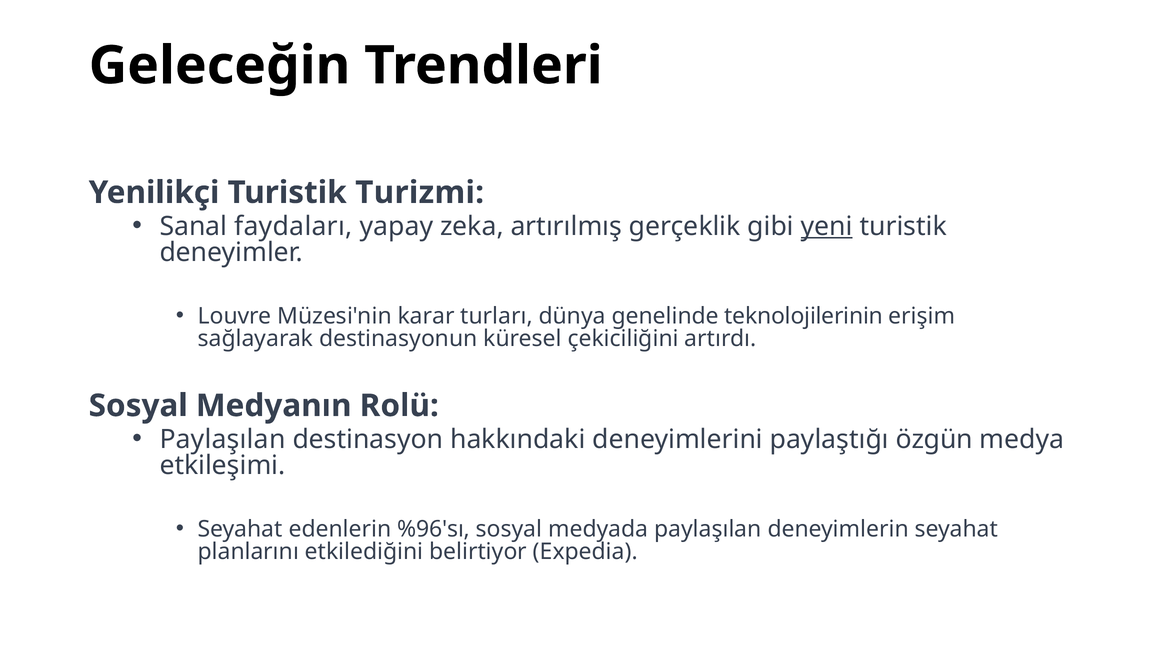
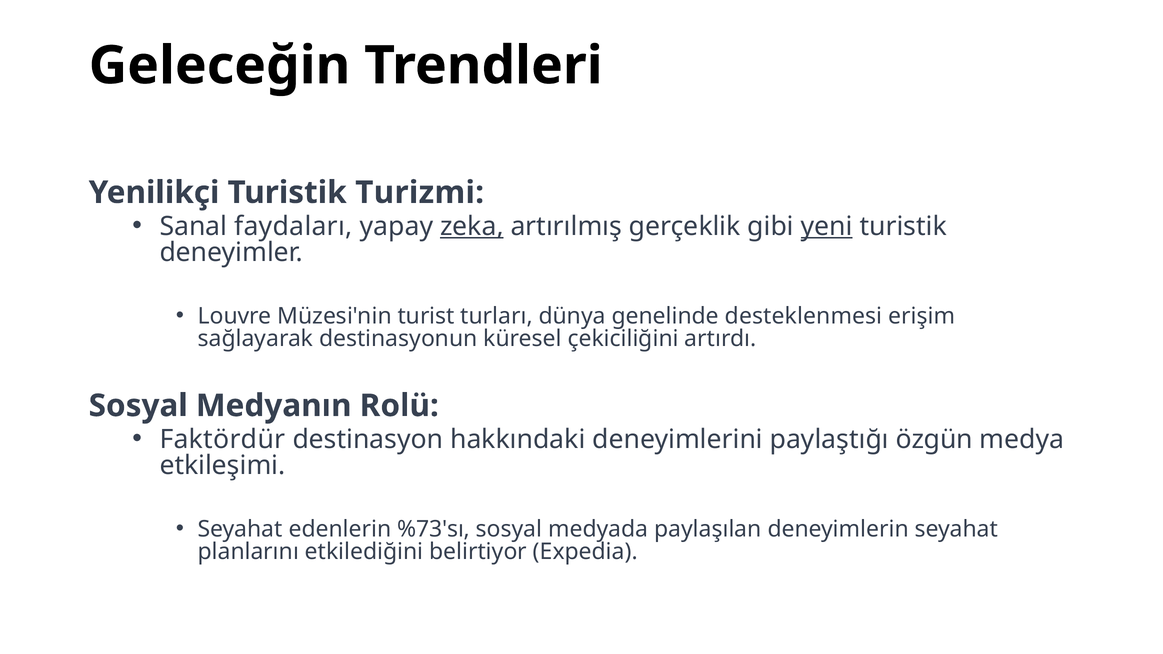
zeka underline: none -> present
karar: karar -> turist
teknolojilerinin: teknolojilerinin -> desteklenmesi
Paylaşılan at (223, 440): Paylaşılan -> Faktördür
%96'sı: %96'sı -> %73'sı
